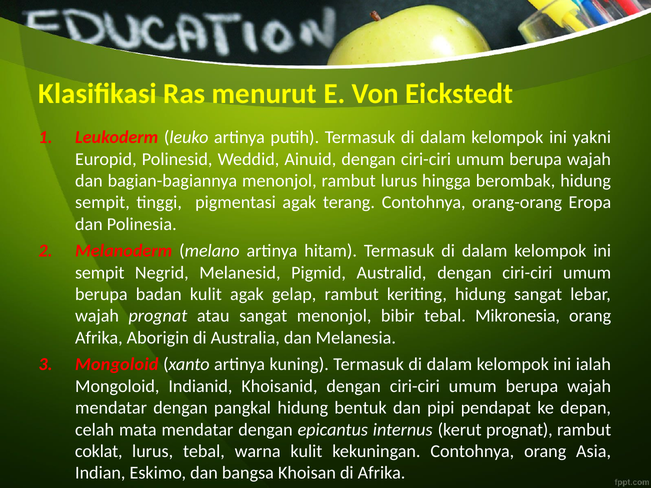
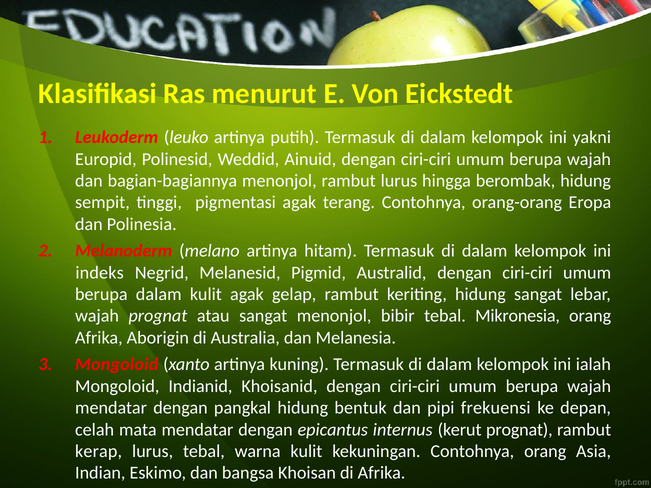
sempit at (100, 273): sempit -> indeks
berupa badan: badan -> dalam
pendapat: pendapat -> frekuensi
coklat: coklat -> kerap
